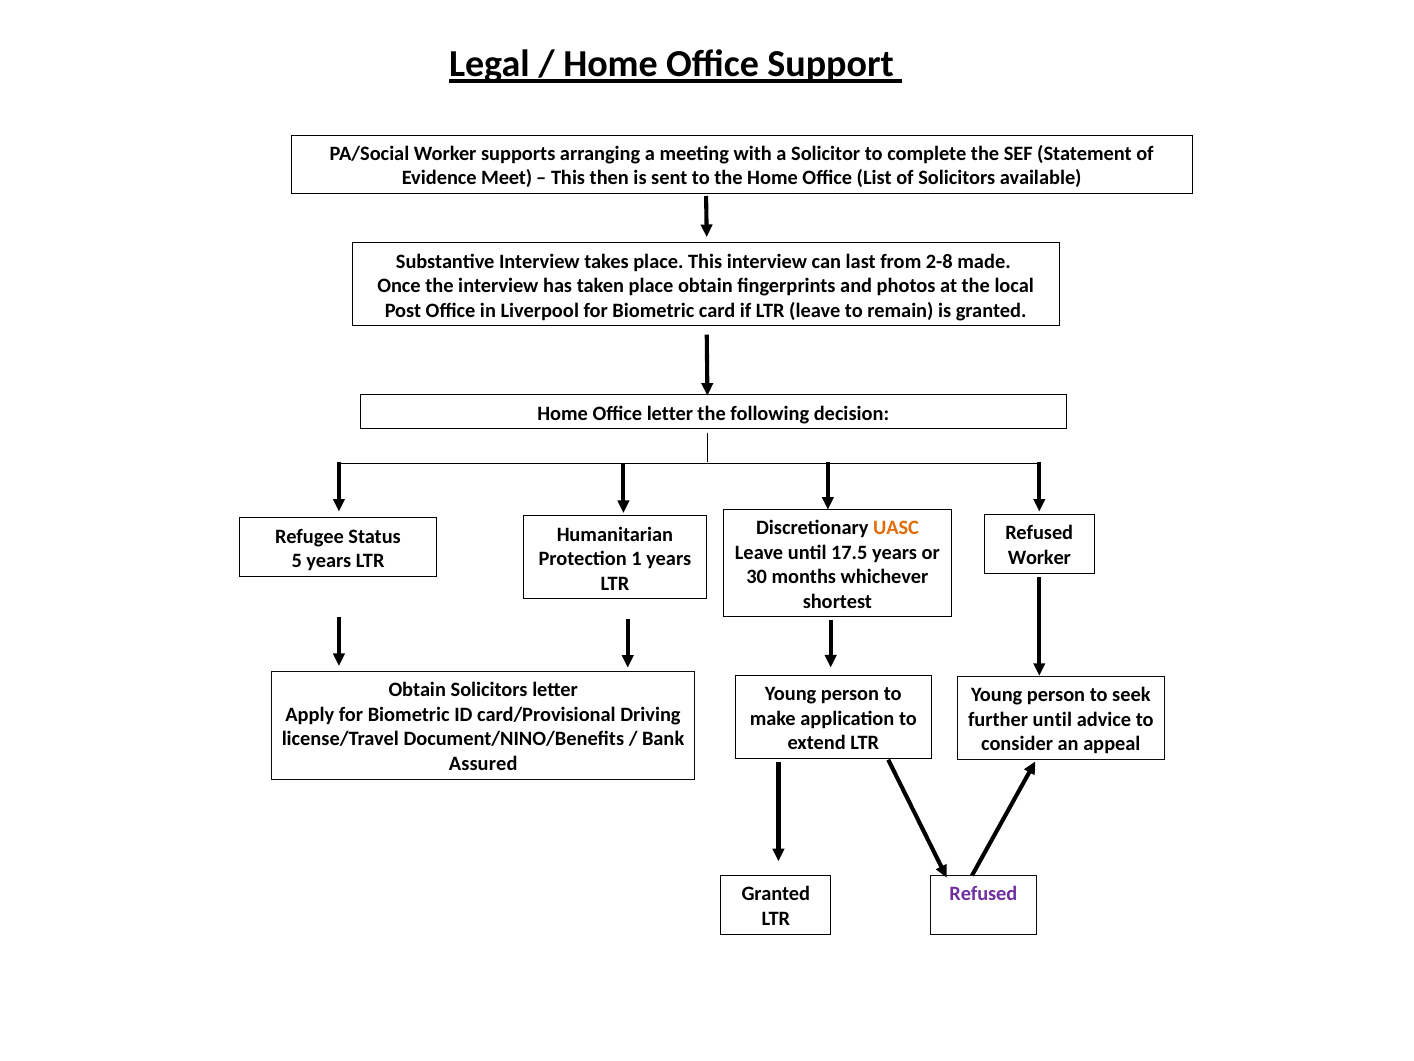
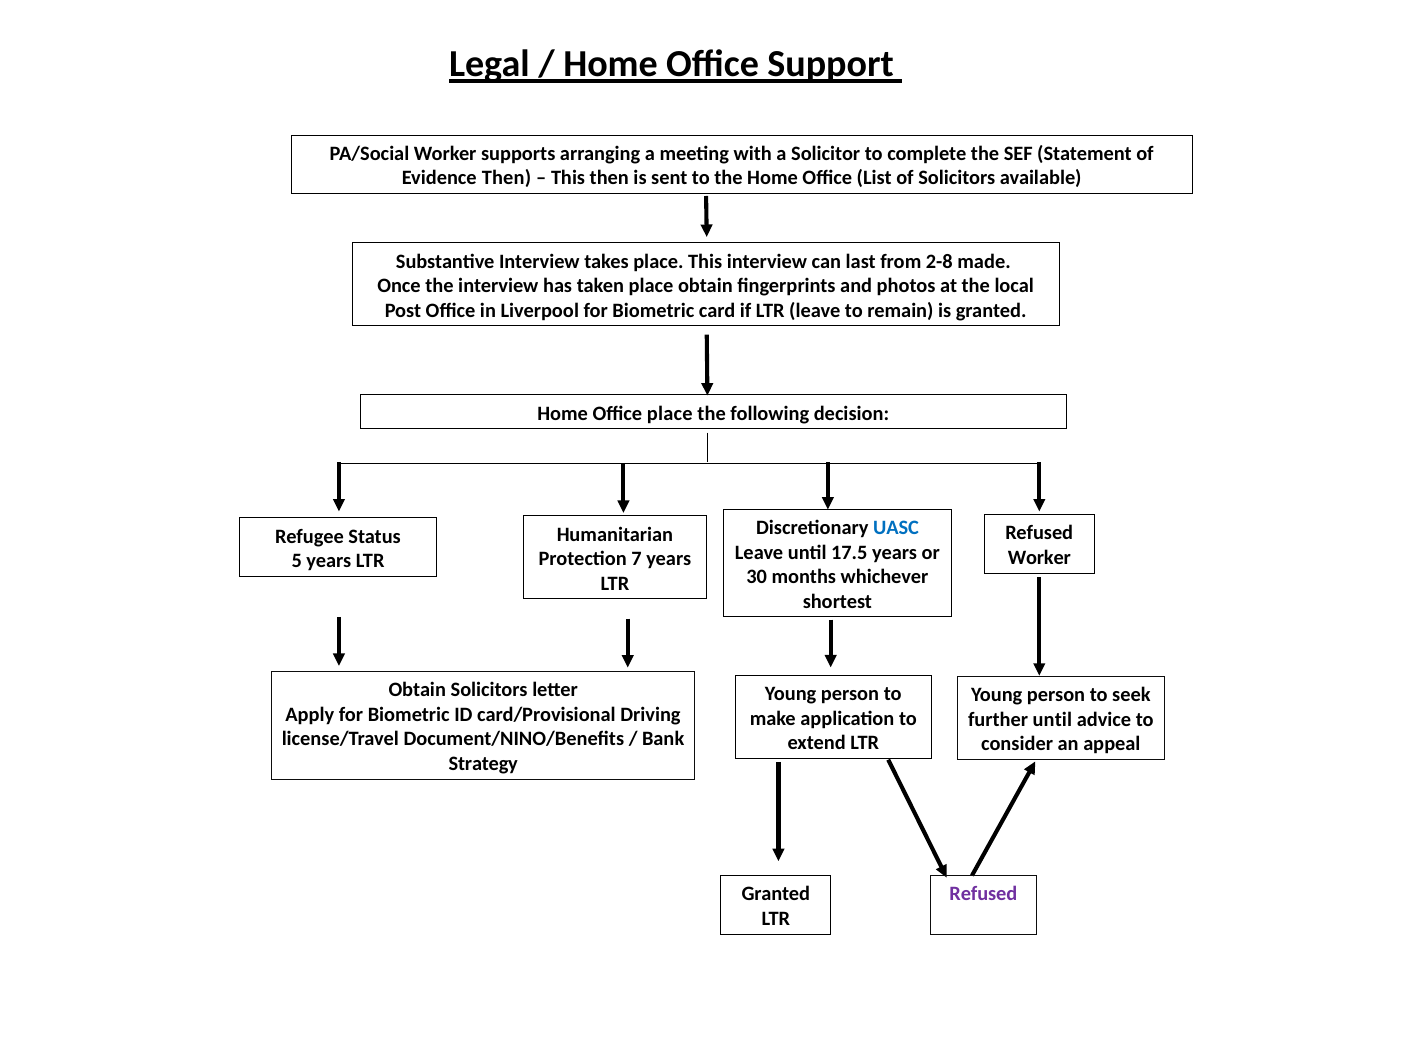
Evidence Meet: Meet -> Then
Office letter: letter -> place
UASC colour: orange -> blue
1: 1 -> 7
Assured: Assured -> Strategy
